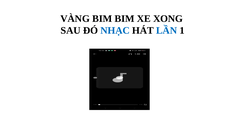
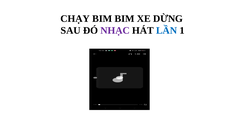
VÀNG: VÀNG -> CHẠY
XONG: XONG -> DỪNG
NHẠC colour: blue -> purple
